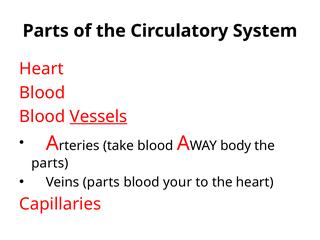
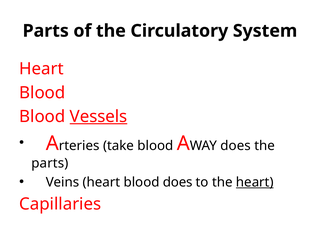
body at (236, 146): body -> does
Veins parts: parts -> heart
blood your: your -> does
heart at (255, 182) underline: none -> present
